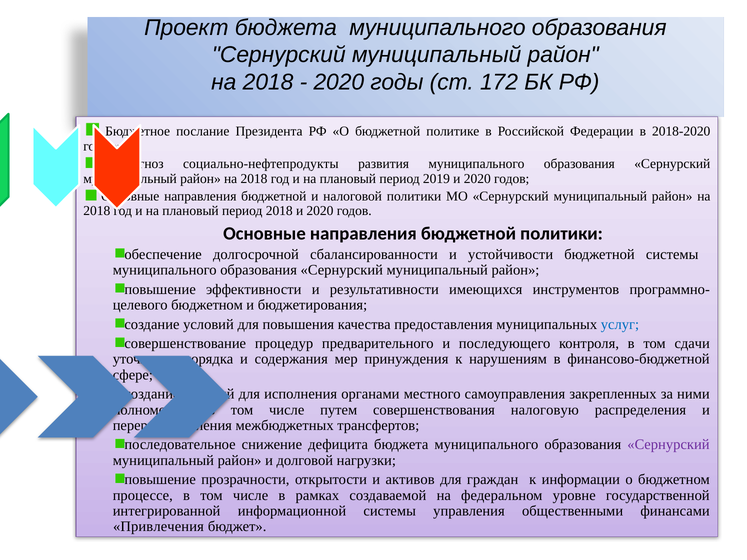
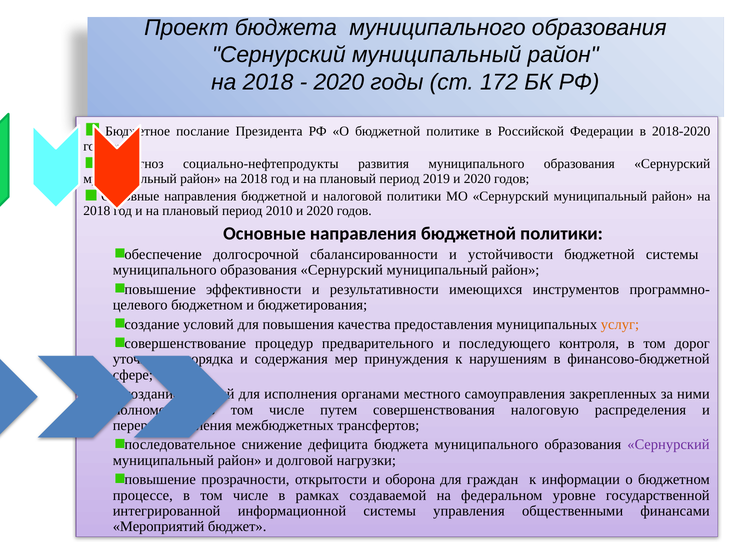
период 2018: 2018 -> 2010
услуг colour: blue -> orange
сдачи: сдачи -> дорог
активов: активов -> оборона
Привлечения: Привлечения -> Мероприятий
